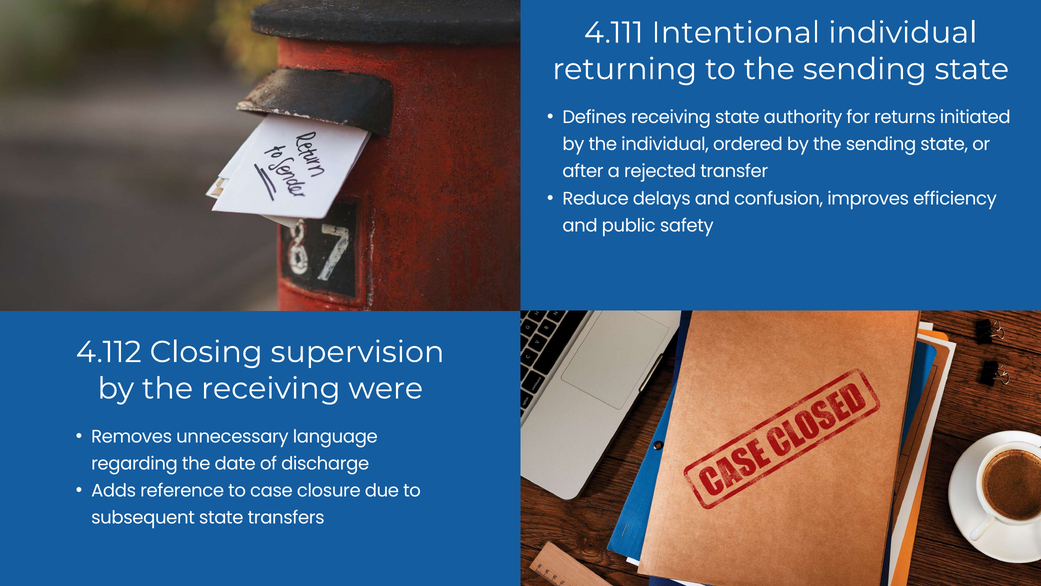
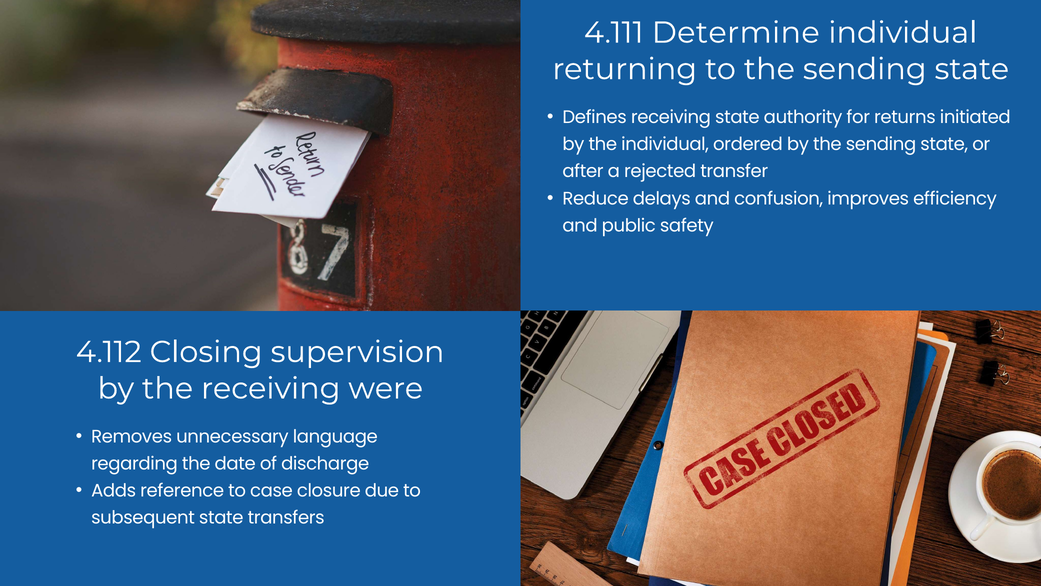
Intentional: Intentional -> Determine
